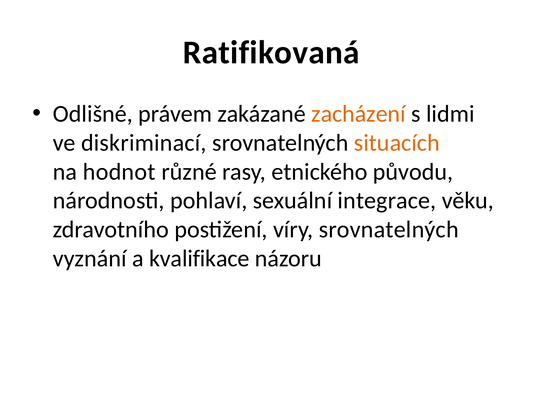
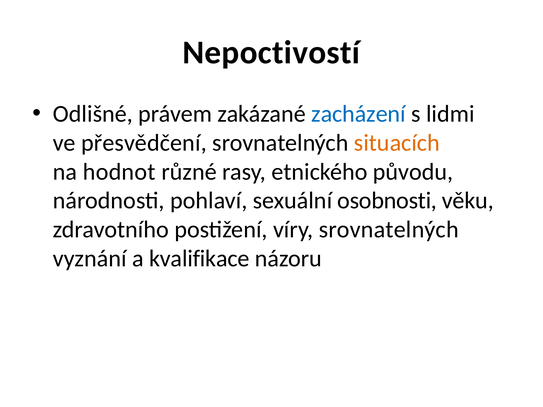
Ratifikovaná: Ratifikovaná -> Nepoctivostí
zacházení colour: orange -> blue
diskriminací: diskriminací -> přesvědčení
integrace: integrace -> osobnosti
